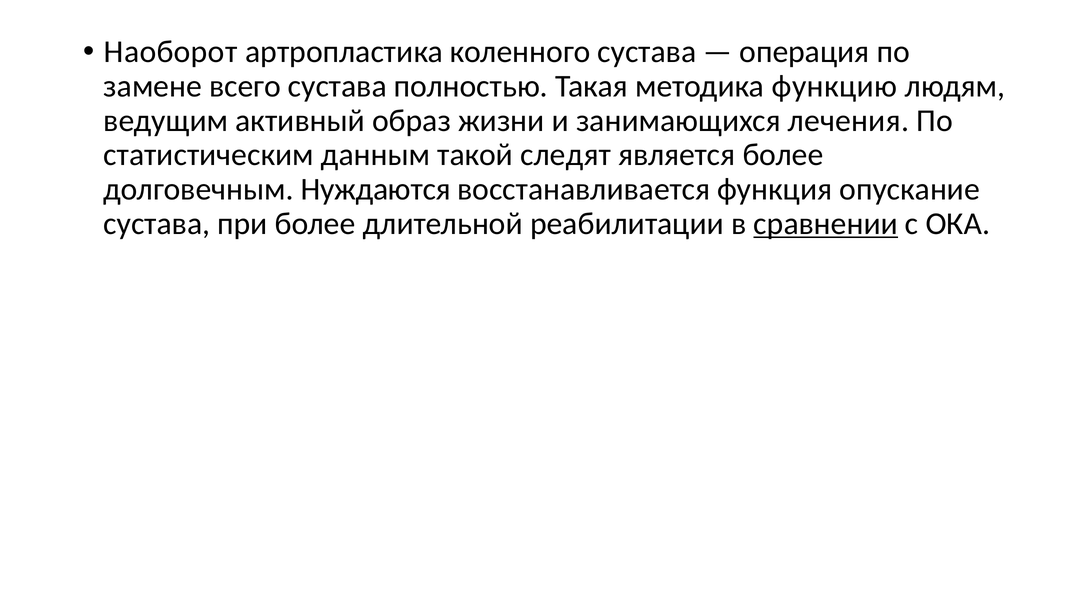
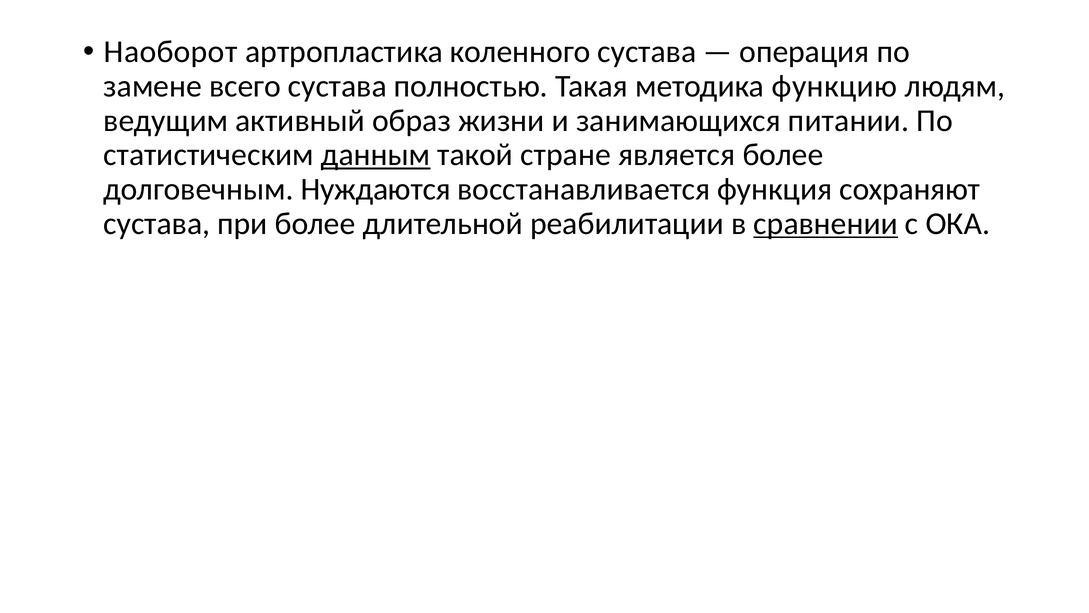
лечения: лечения -> питании
данным underline: none -> present
следят: следят -> стране
опускание: опускание -> сохраняют
